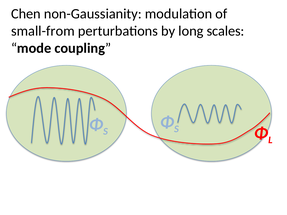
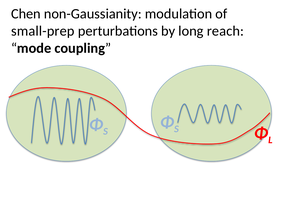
small-from: small-from -> small-prep
scales: scales -> reach
